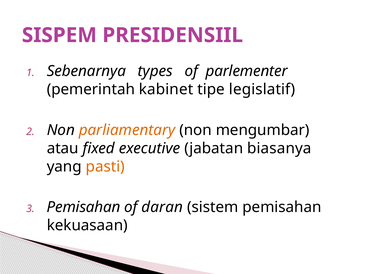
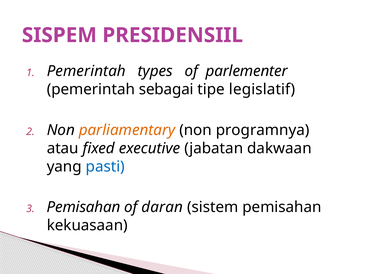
Sebenarnya at (86, 71): Sebenarnya -> Pemerintah
kabinet: kabinet -> sebagai
mengumbar: mengumbar -> programnya
biasanya: biasanya -> dakwaan
pasti colour: orange -> blue
